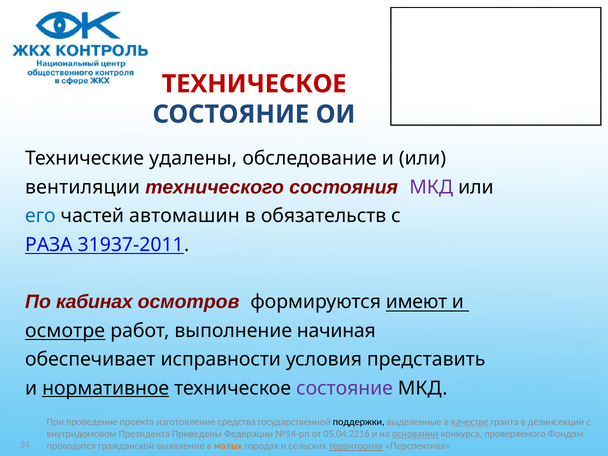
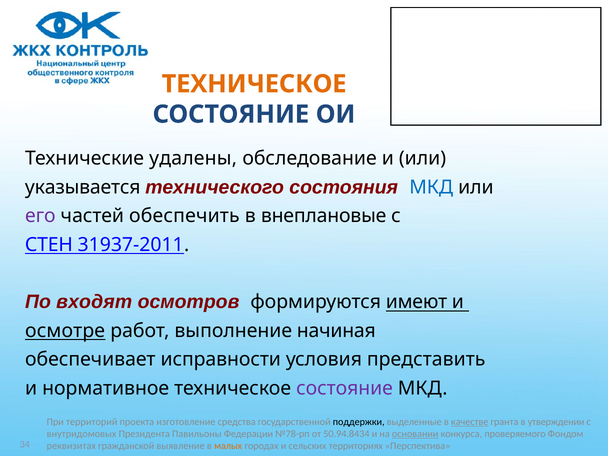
ТЕХНИЧЕСКОЕ at (254, 84) colour: red -> orange
вентиляции: вентиляции -> указывается
МКД at (431, 187) colour: purple -> blue
его colour: blue -> purple
автомашин: автомашин -> обеспечить
обязательств: обязательств -> внеплановые
РАЗА: РАЗА -> СТЕН
кабинах: кабинах -> входят
нормативное underline: present -> none
проведение: проведение -> территорий
дезинсекции: дезинсекции -> утверждении
внутридомовом: внутридомовом -> внутридомовых
Приведены: Приведены -> Павильоны
№54-рп: №54-рп -> №78-рп
05.04.2216: 05.04.2216 -> 50.94.8434
проводятся: проводятся -> реквизитах
территориях underline: present -> none
